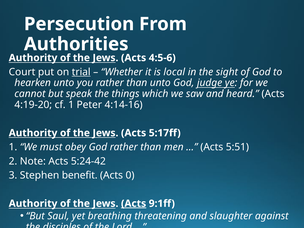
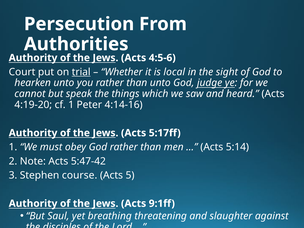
5:51: 5:51 -> 5:14
5:24-42: 5:24-42 -> 5:47-42
benefit: benefit -> course
0: 0 -> 5
Acts at (134, 204) underline: present -> none
